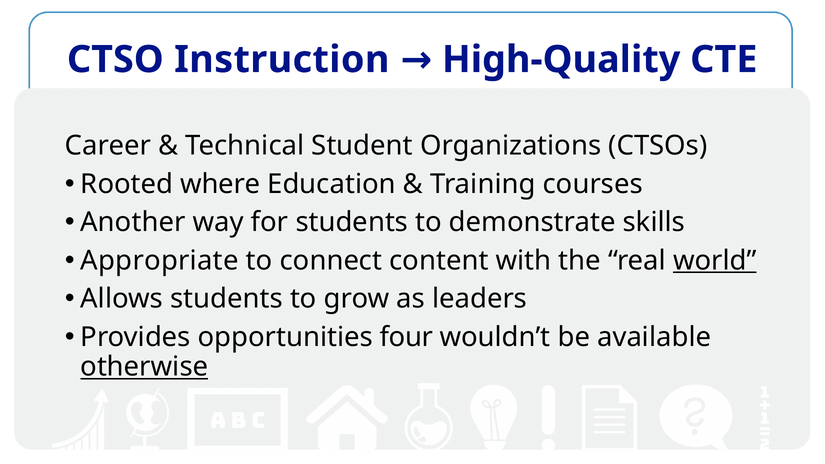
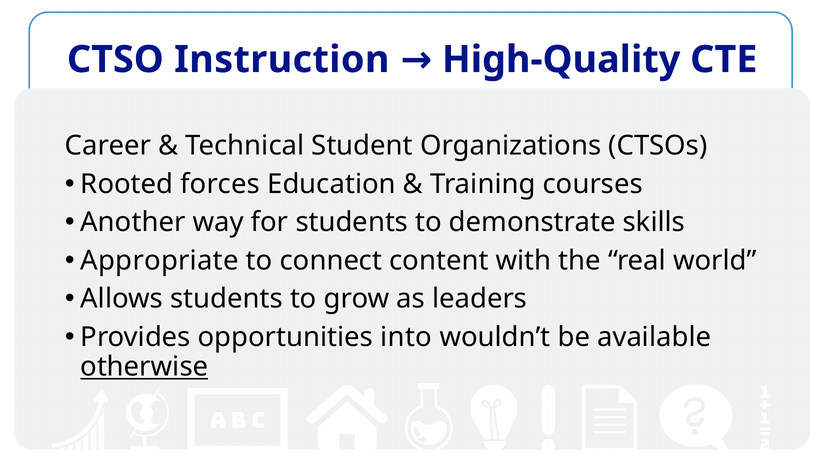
where: where -> forces
world underline: present -> none
four: four -> into
